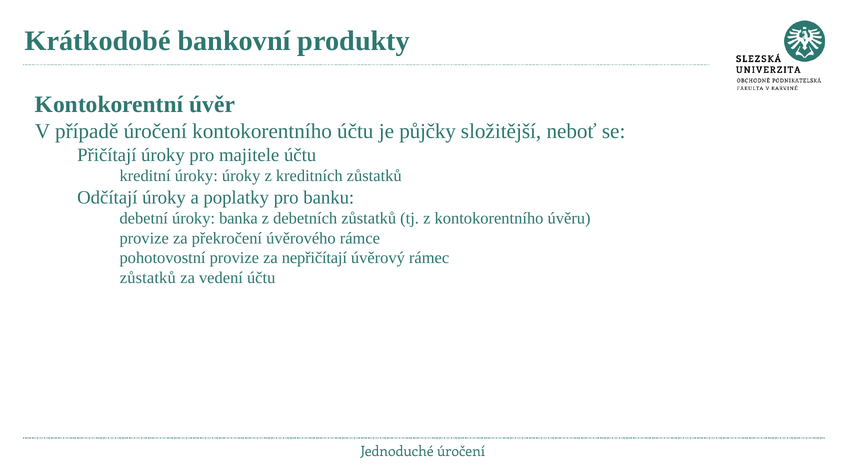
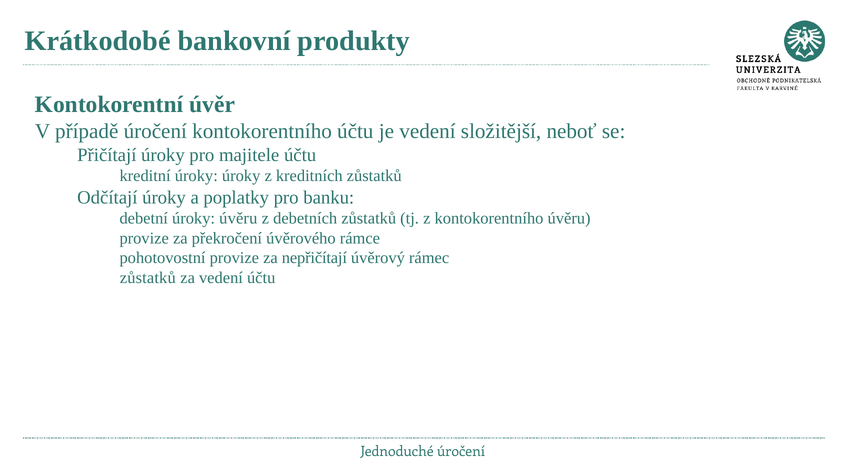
je půjčky: půjčky -> vedení
úroky banka: banka -> úvěru
